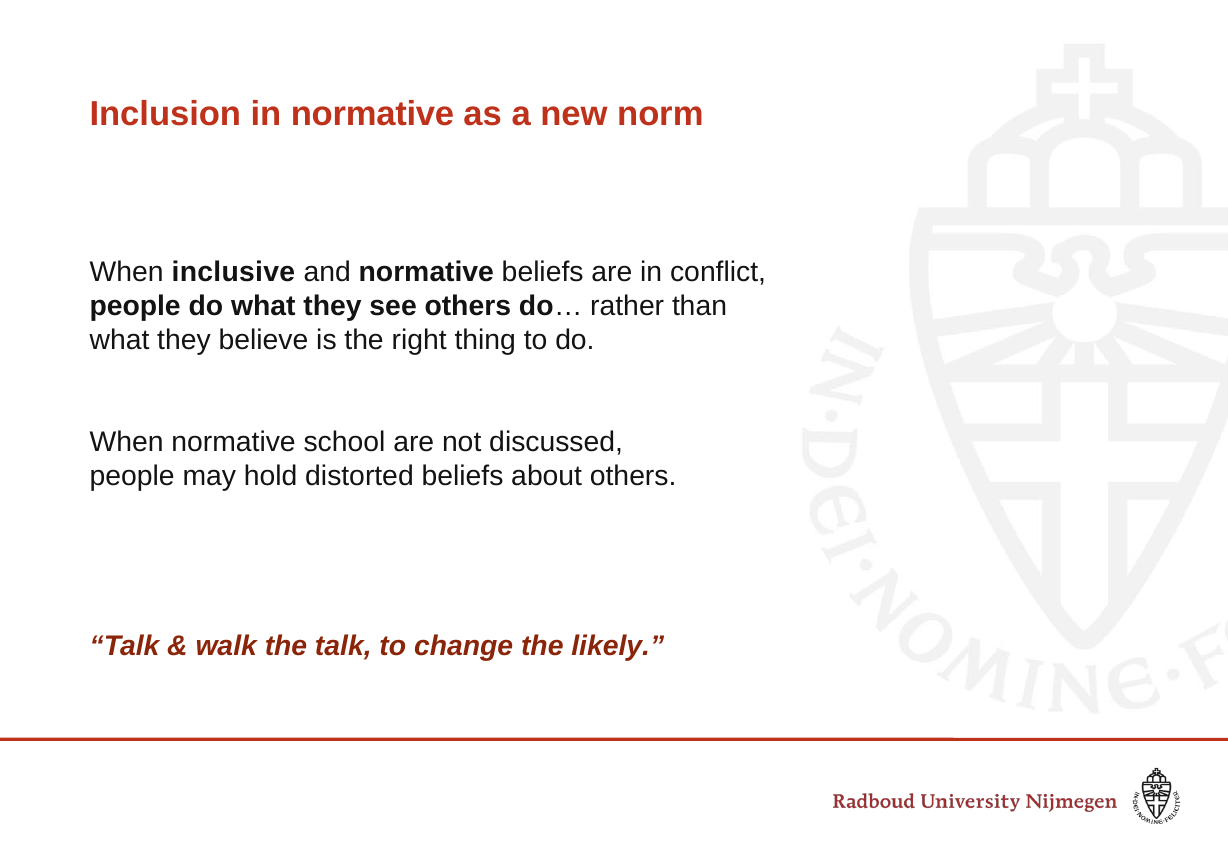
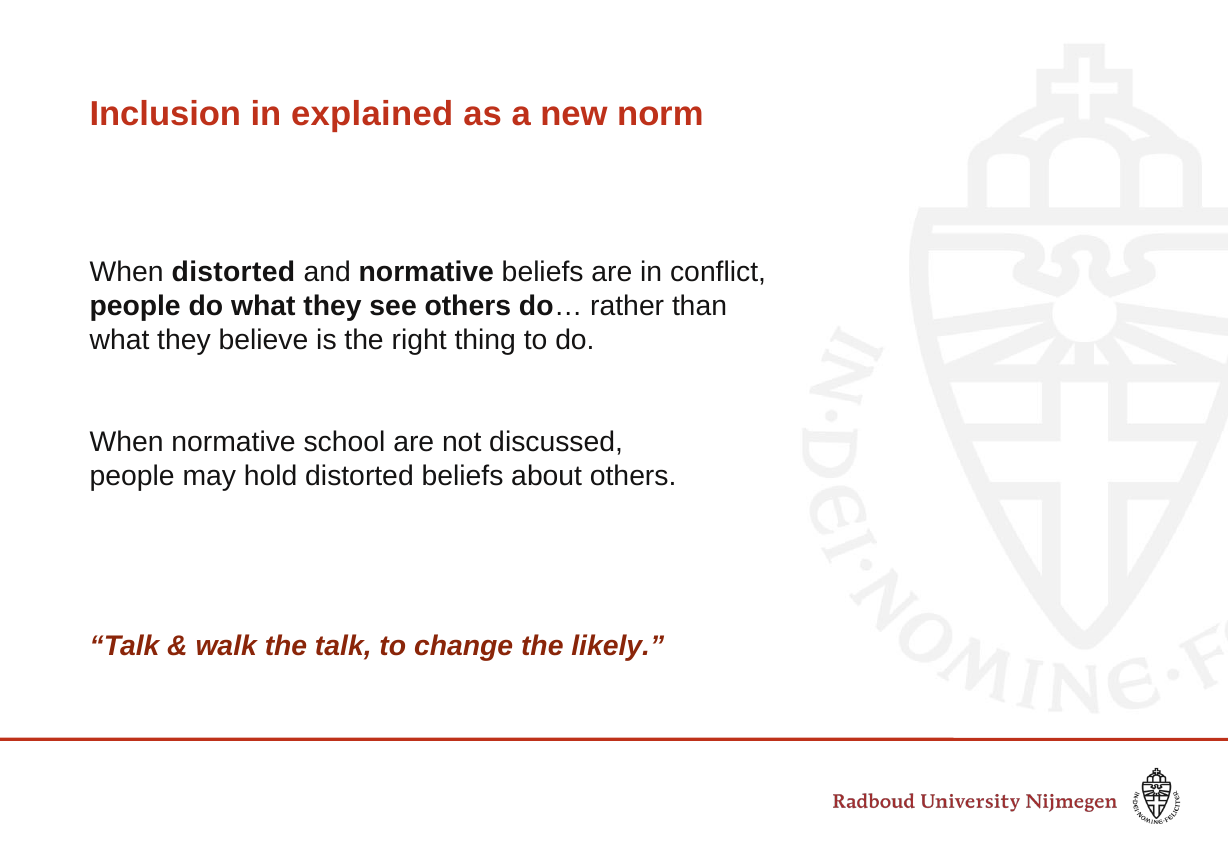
in normative: normative -> explained
When inclusive: inclusive -> distorted
